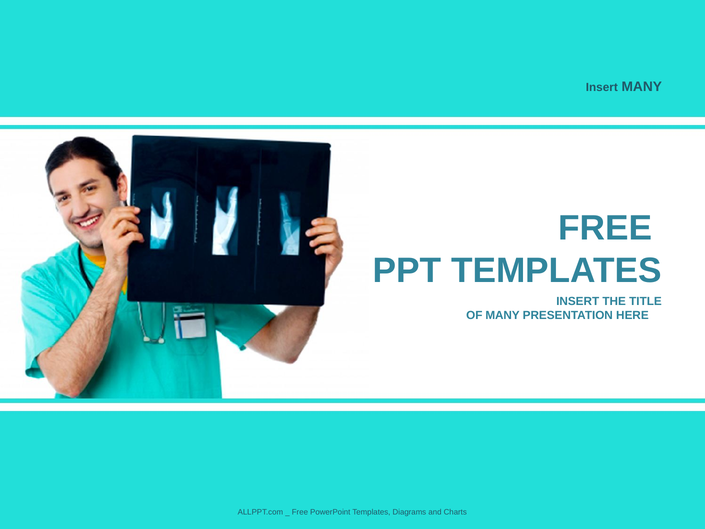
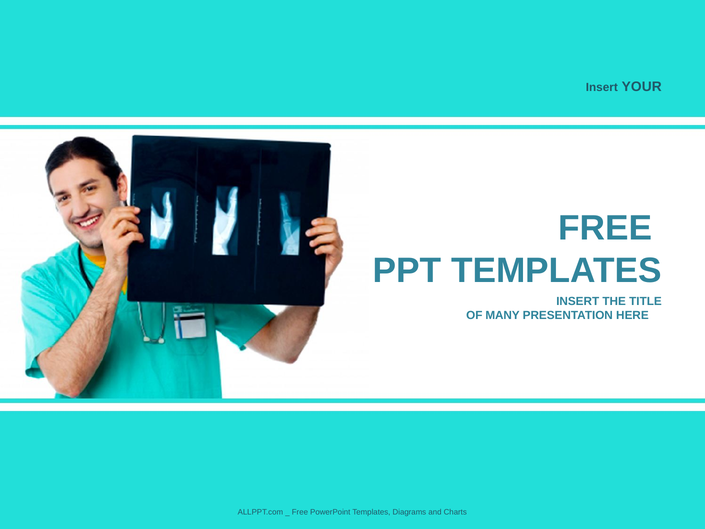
Insert MANY: MANY -> YOUR
